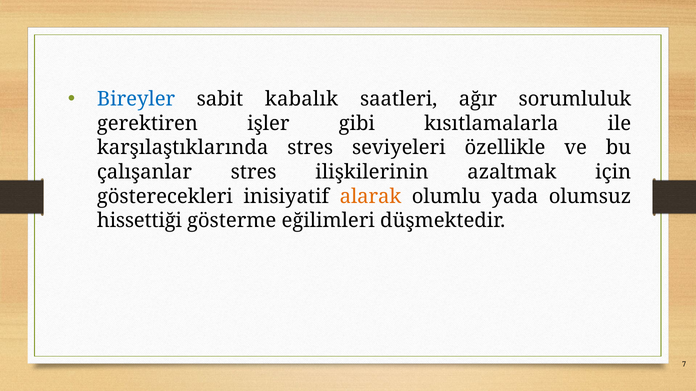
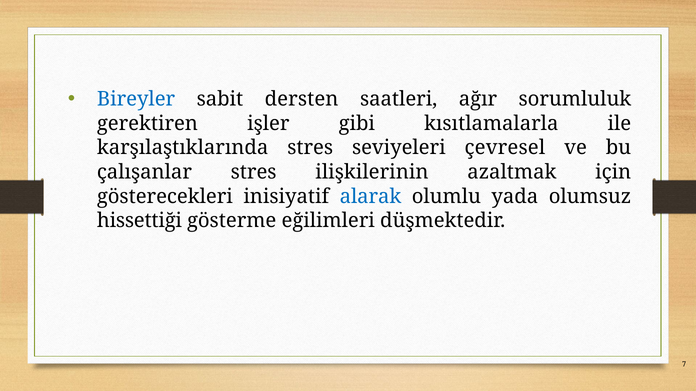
kabalık: kabalık -> dersten
özellikle: özellikle -> çevresel
alarak colour: orange -> blue
